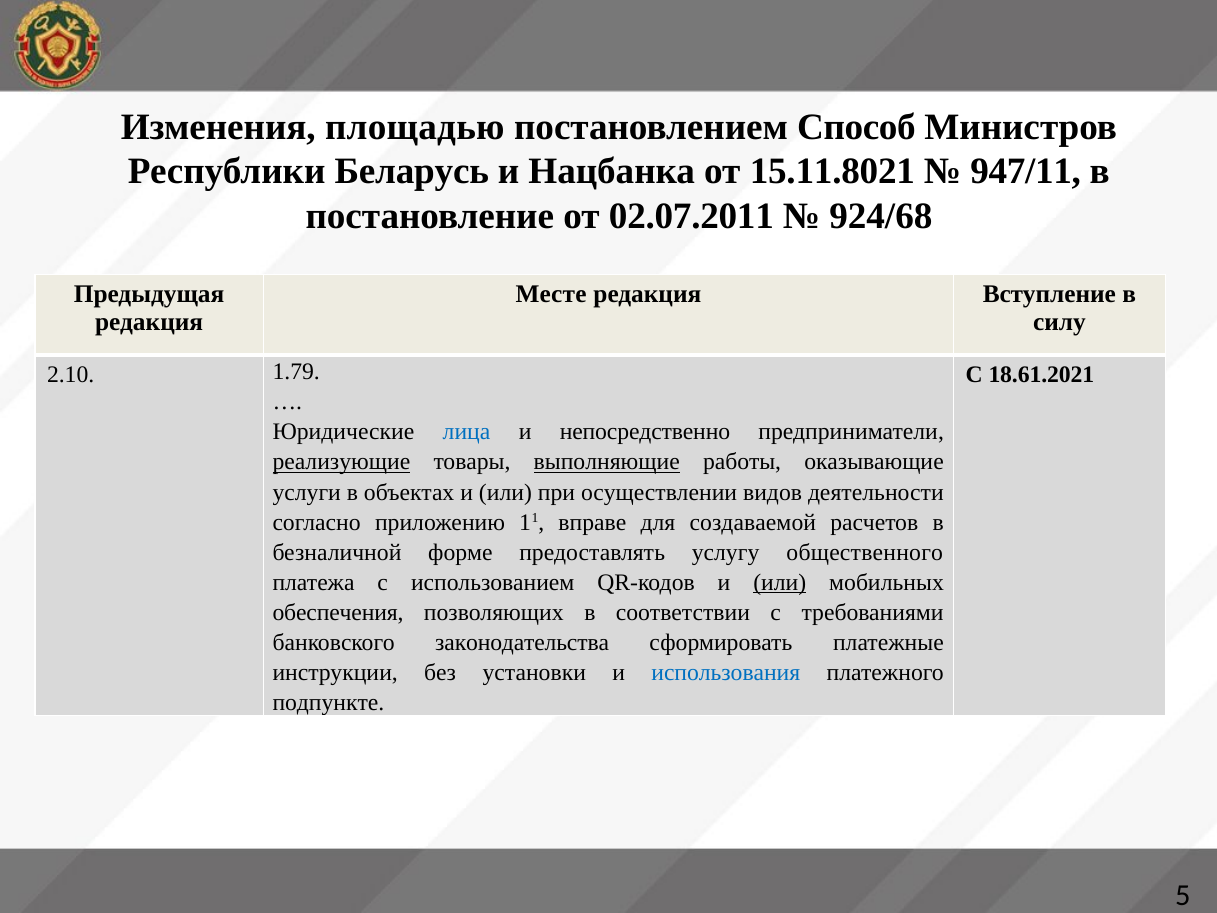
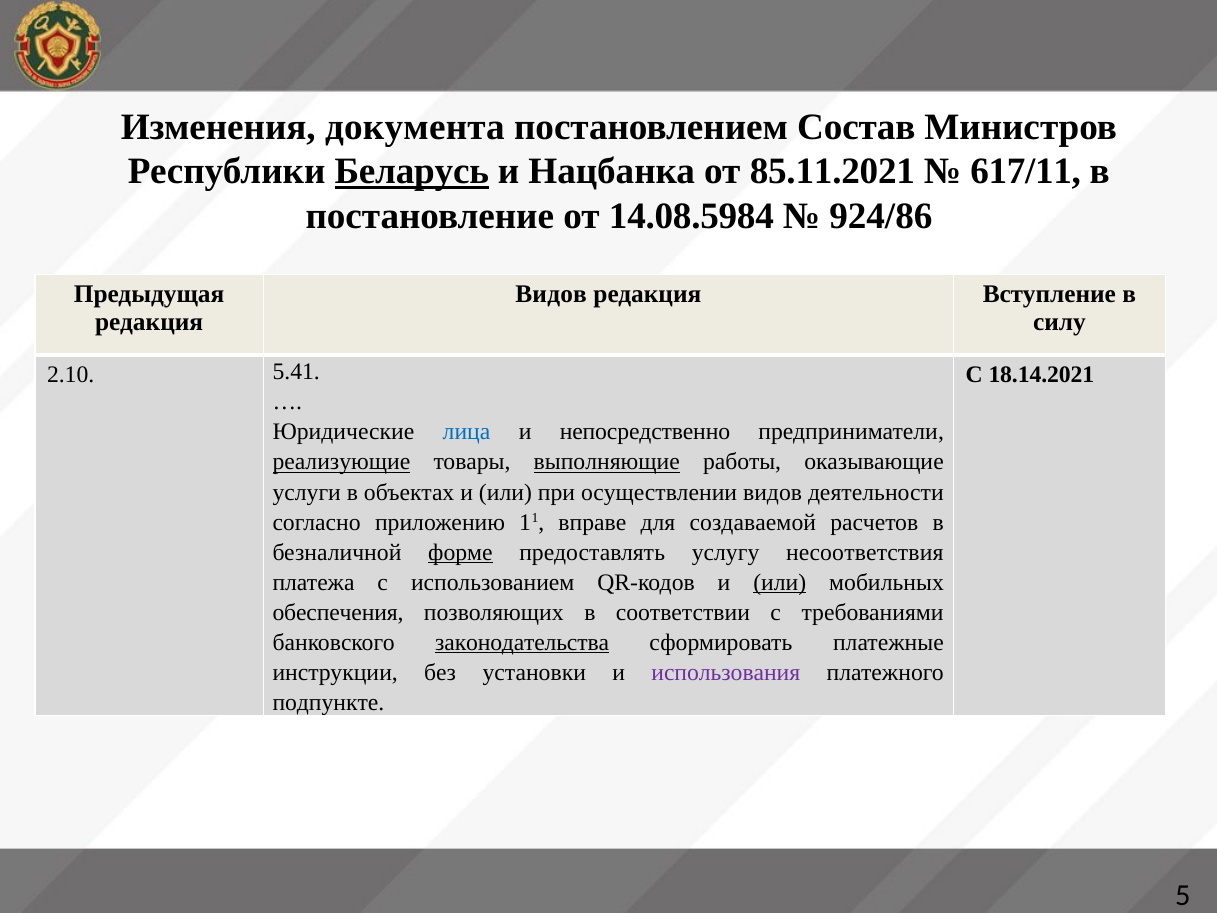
площадью: площадью -> документа
Способ: Способ -> Состав
Беларусь underline: none -> present
15.11.8021: 15.11.8021 -> 85.11.2021
947/11: 947/11 -> 617/11
02.07.2011: 02.07.2011 -> 14.08.5984
924/68: 924/68 -> 924/86
Месте at (551, 294): Месте -> Видов
1.79: 1.79 -> 5.41
18.61.2021: 18.61.2021 -> 18.14.2021
форме underline: none -> present
общественного: общественного -> несоответствия
законодательства underline: none -> present
использования colour: blue -> purple
